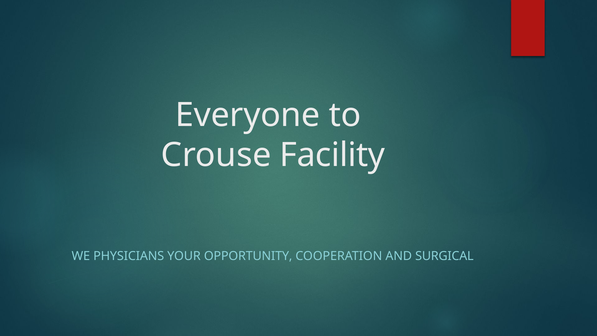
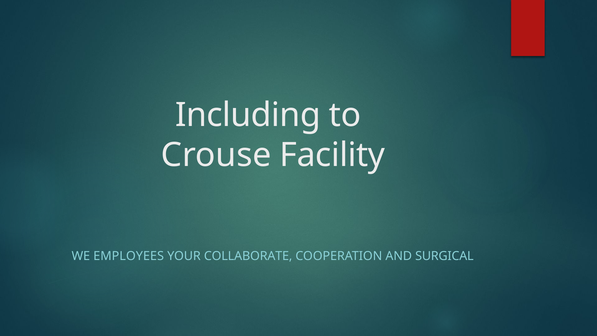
Everyone: Everyone -> Including
PHYSICIANS: PHYSICIANS -> EMPLOYEES
OPPORTUNITY: OPPORTUNITY -> COLLABORATE
